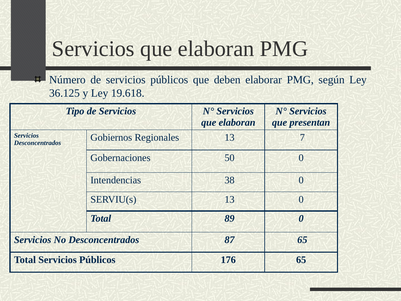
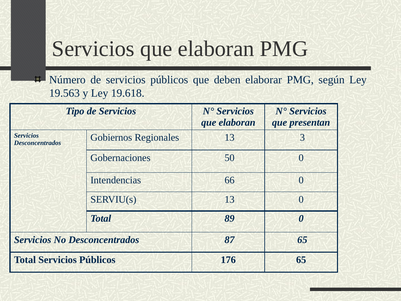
36.125: 36.125 -> 19.563
7: 7 -> 3
38: 38 -> 66
